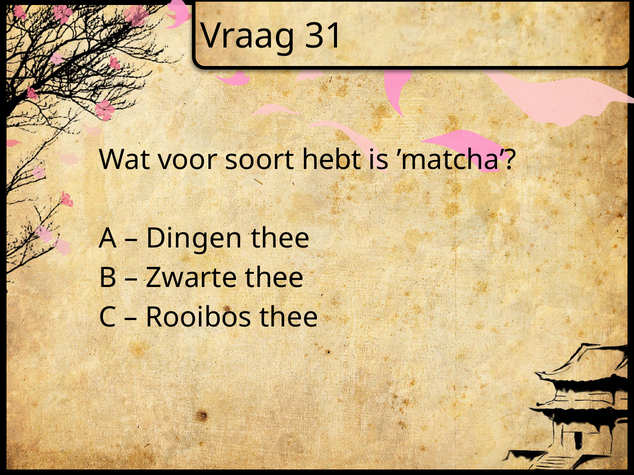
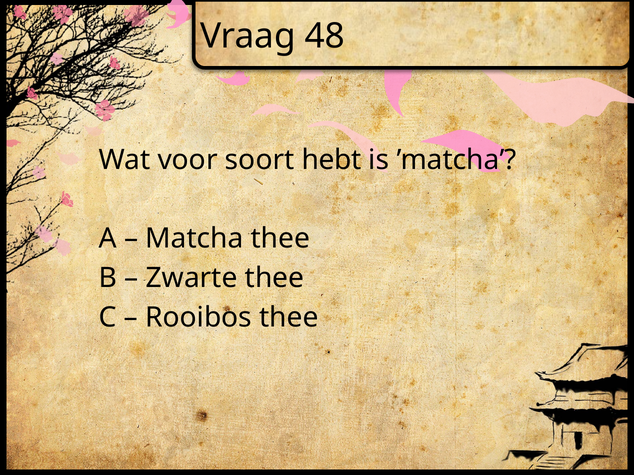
31: 31 -> 48
Dingen: Dingen -> Matcha
